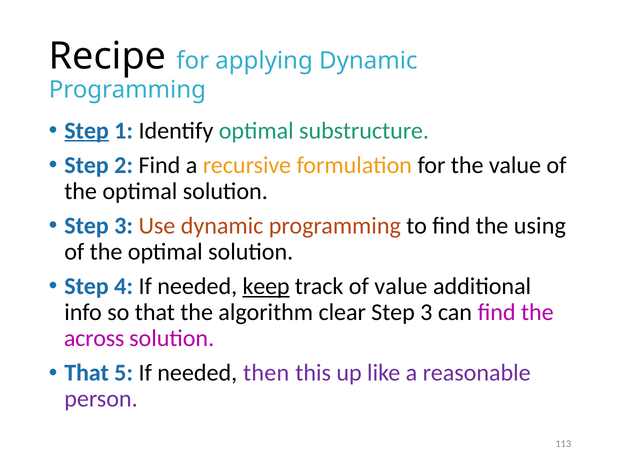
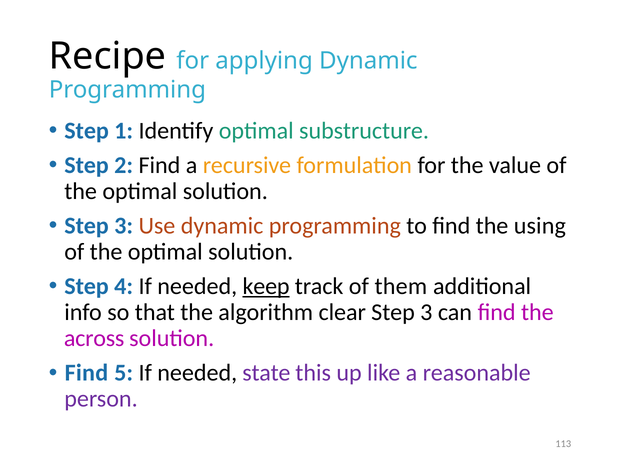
Step at (87, 131) underline: present -> none
of value: value -> them
That at (87, 373): That -> Find
then: then -> state
